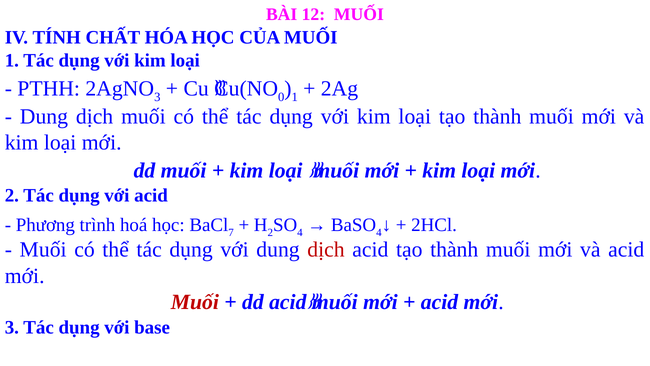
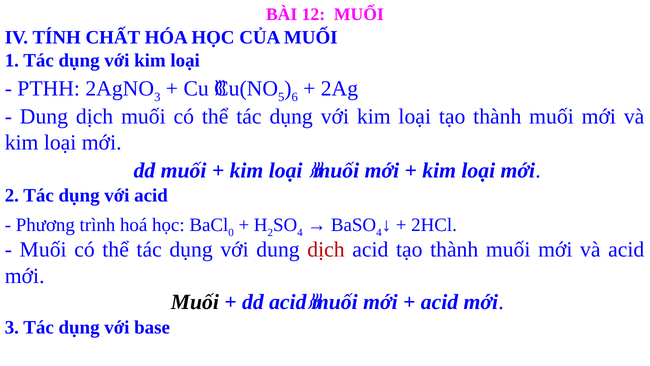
0: 0 -> 5
1 at (295, 97): 1 -> 6
7: 7 -> 0
Muối at (195, 302) colour: red -> black
